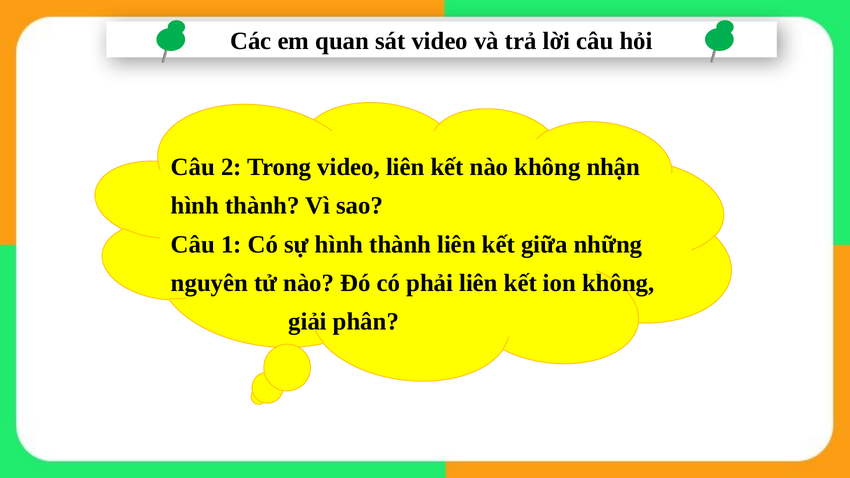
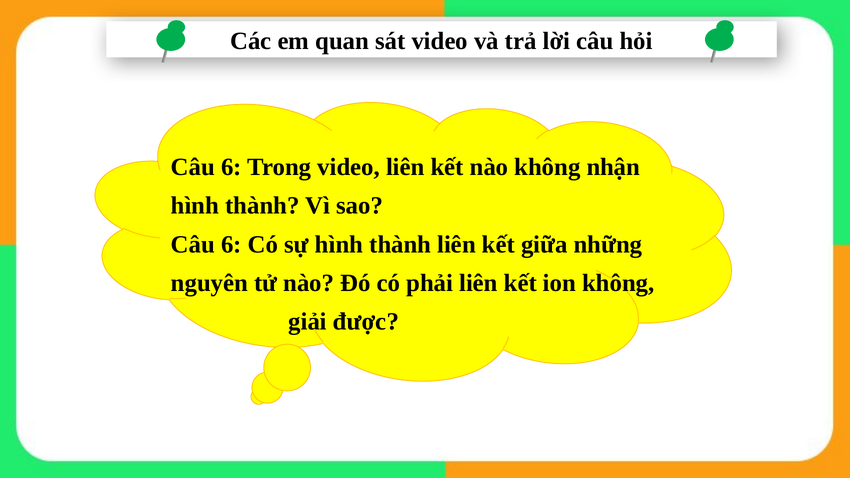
2 at (231, 167): 2 -> 6
1 at (231, 244): 1 -> 6
phân: phân -> được
